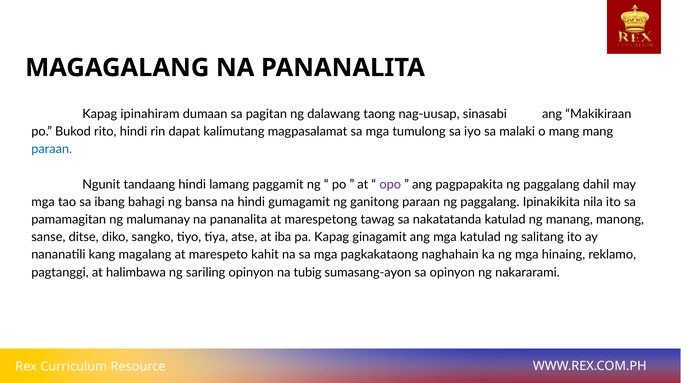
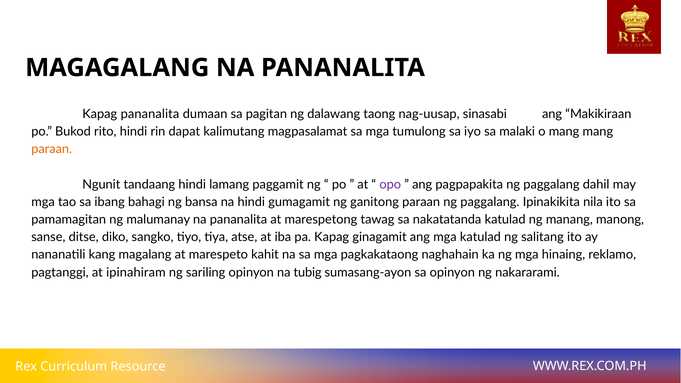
Kapag ipinahiram: ipinahiram -> pananalita
paraan at (52, 149) colour: blue -> orange
halimbawa: halimbawa -> ipinahiram
